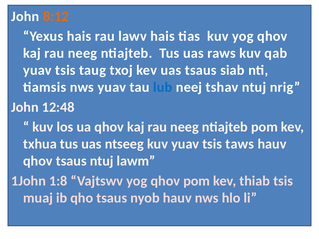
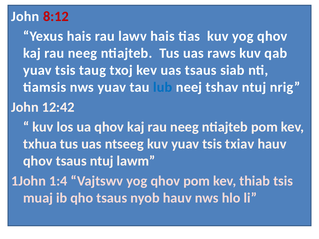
8:12 colour: orange -> red
12:48: 12:48 -> 12:42
taws: taws -> txiav
1:8: 1:8 -> 1:4
